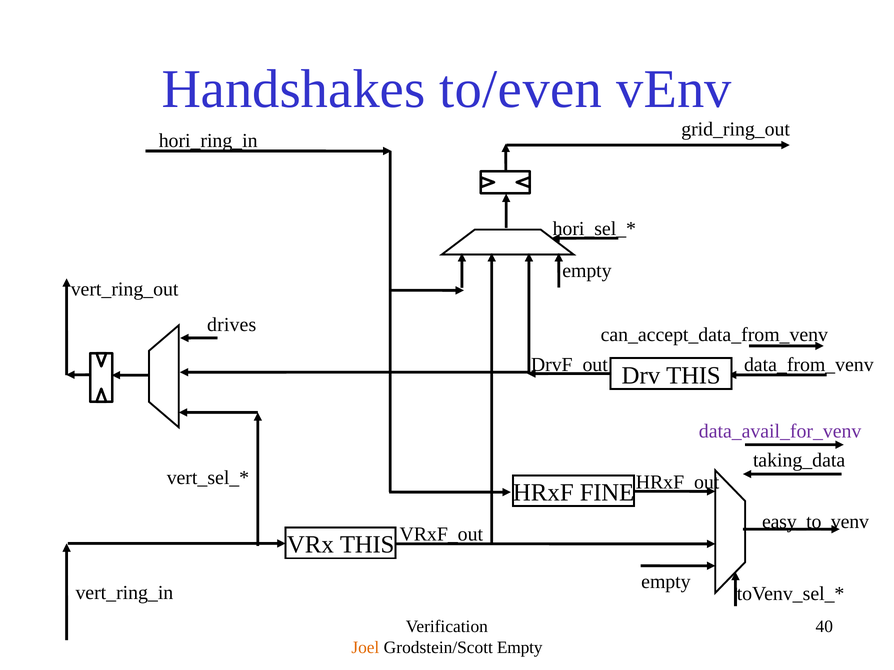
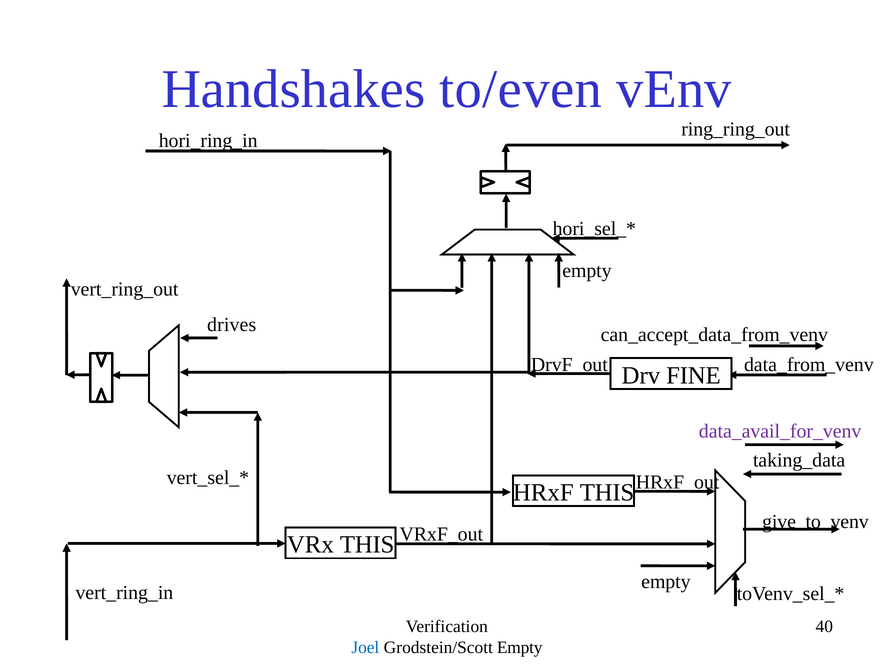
grid_ring_out: grid_ring_out -> ring_ring_out
Drv THIS: THIS -> FINE
HRxF FINE: FINE -> THIS
easy_to_venv: easy_to_venv -> give_to_venv
Joel colour: orange -> blue
